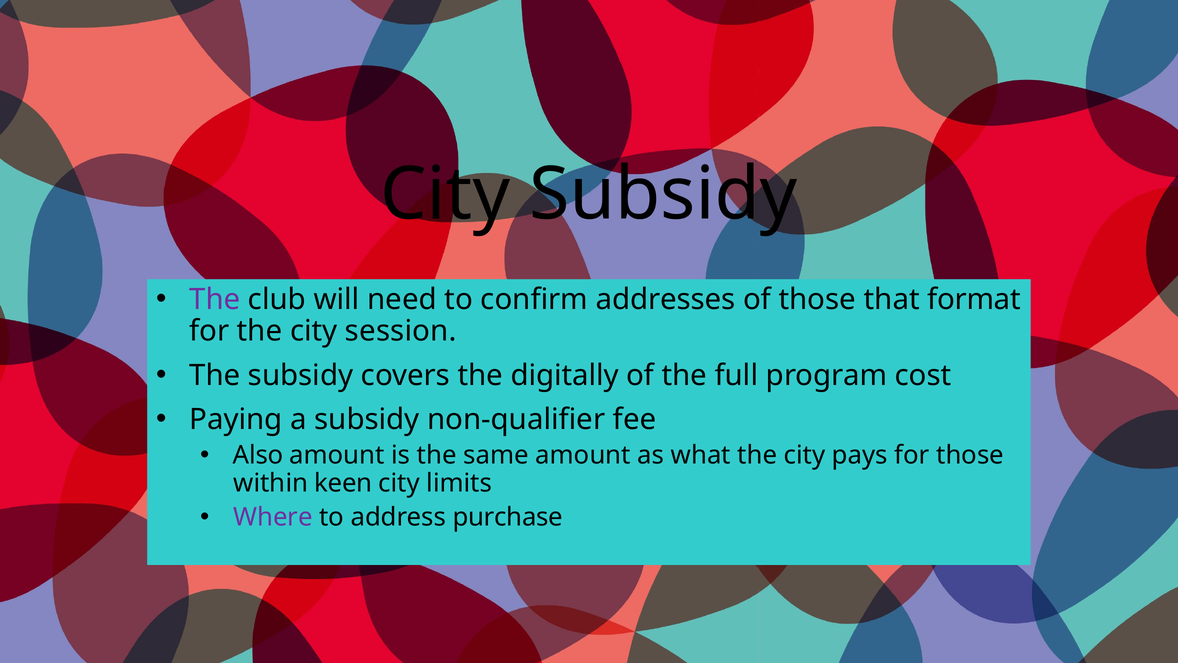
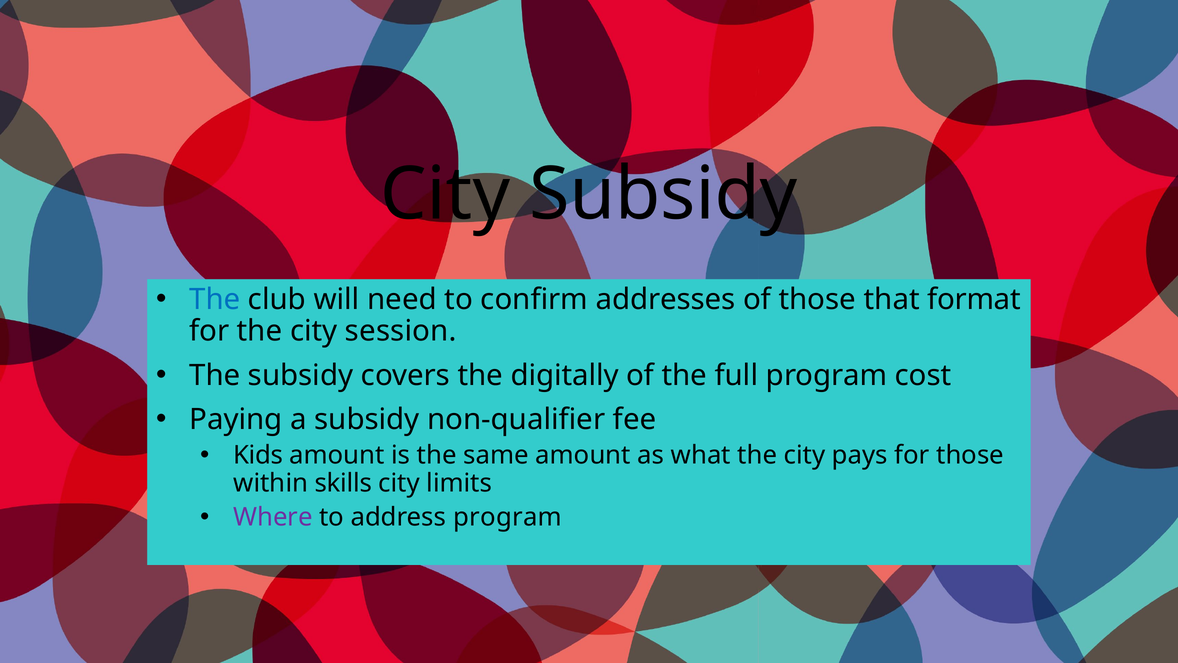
The at (215, 299) colour: purple -> blue
Also: Also -> Kids
keen: keen -> skills
address purchase: purchase -> program
